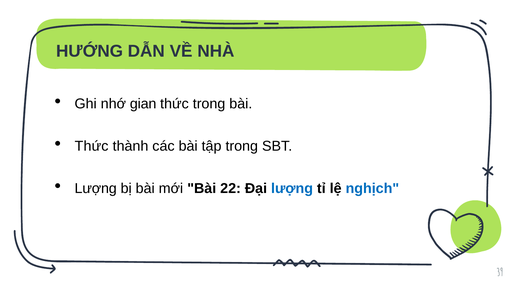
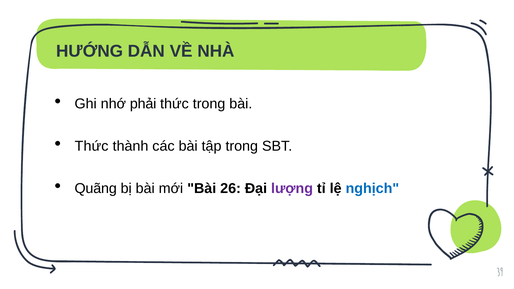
gian: gian -> phải
Lượng at (96, 188): Lượng -> Quãng
22: 22 -> 26
lượng at (292, 188) colour: blue -> purple
